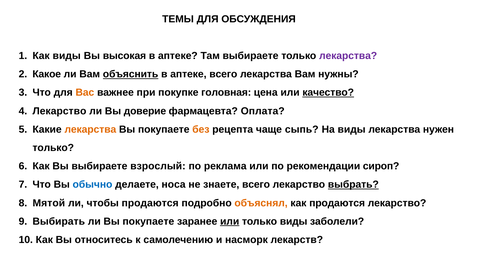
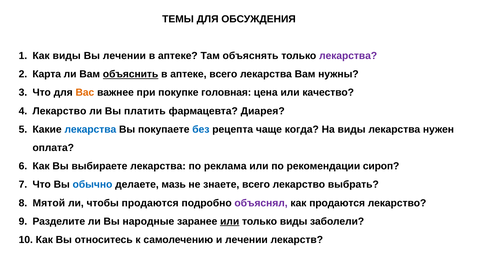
Вы высокая: высокая -> лечении
Там выбираете: выбираете -> объяснять
Какое: Какое -> Карта
качество underline: present -> none
доверие: доверие -> платить
Оплата: Оплата -> Диарея
лекарства at (90, 129) colour: orange -> blue
без colour: orange -> blue
сыпь: сыпь -> когда
только at (53, 148): только -> оплата
выбираете взрослый: взрослый -> лекарства
носа: носа -> мазь
выбрать underline: present -> none
объяснял colour: orange -> purple
Выбирать: Выбирать -> Разделите
ли Вы покупаете: покупаете -> народные
и насморк: насморк -> лечении
